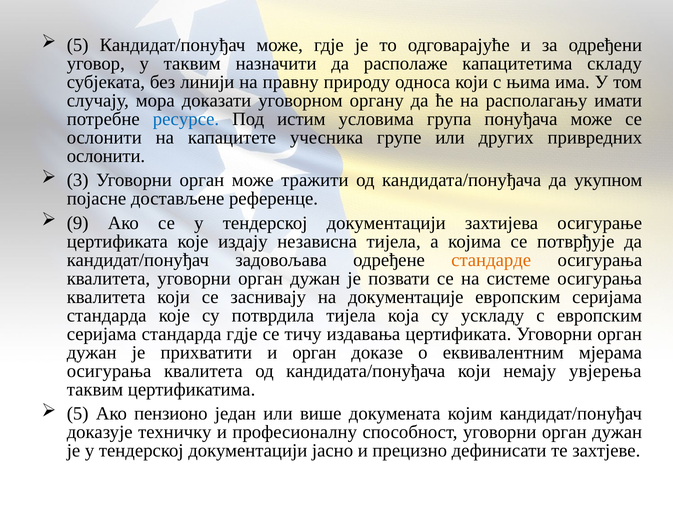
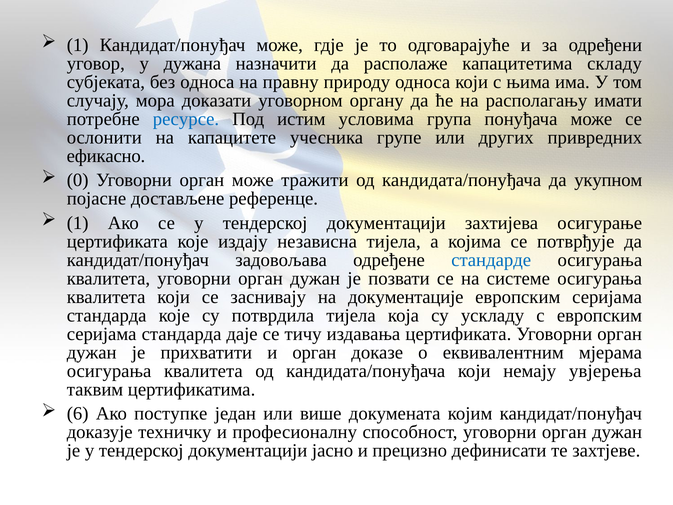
5 at (78, 45): 5 -> 1
у таквим: таквим -> дужана
без линији: линији -> односа
ослонити at (106, 156): ослонити -> ефикасно
3: 3 -> 0
9 at (78, 223): 9 -> 1
стандарде colour: orange -> blue
стандарда гдје: гдје -> даје
5 at (78, 414): 5 -> 6
пензионо: пензионо -> поступке
